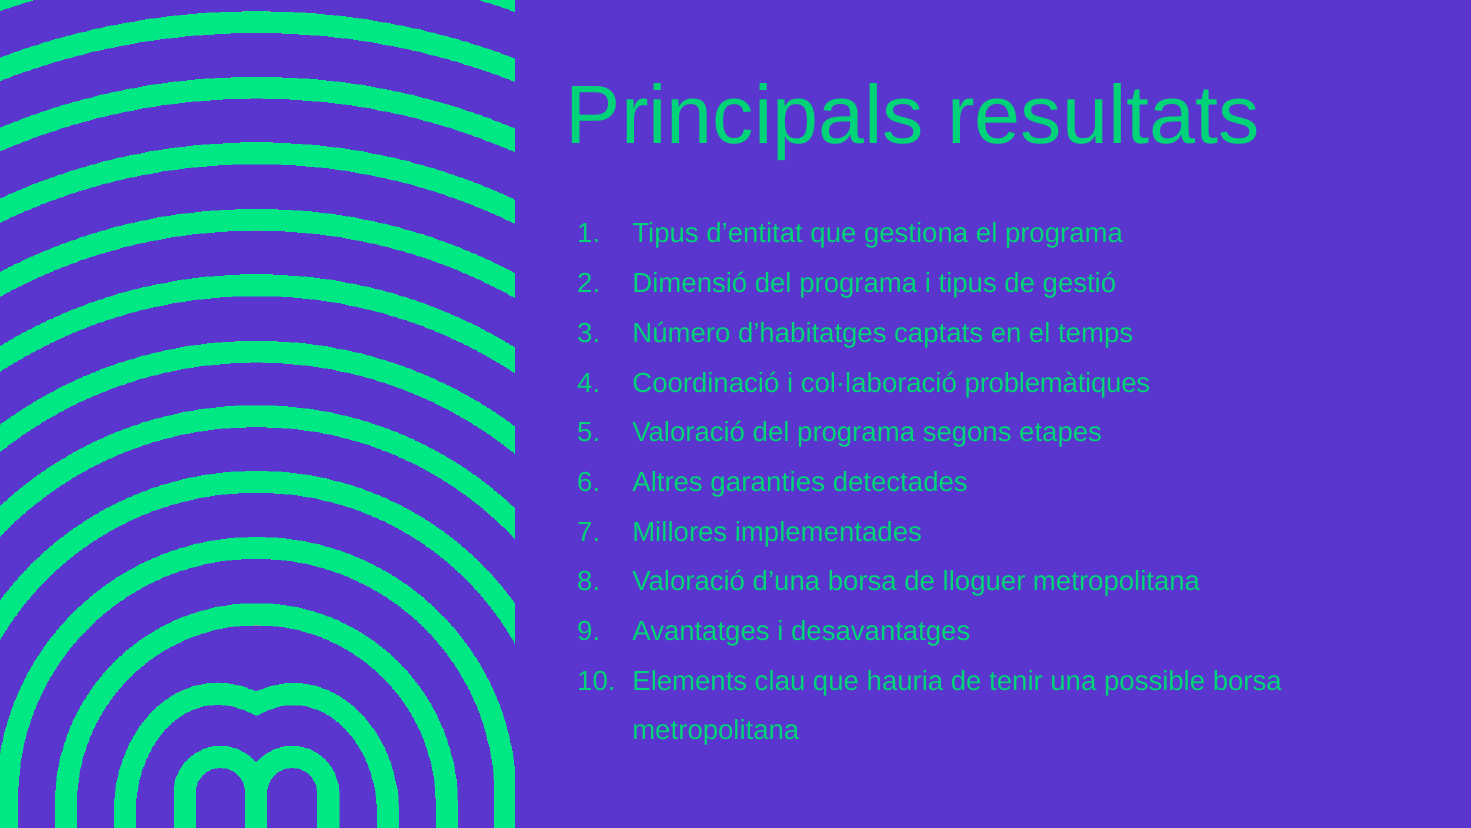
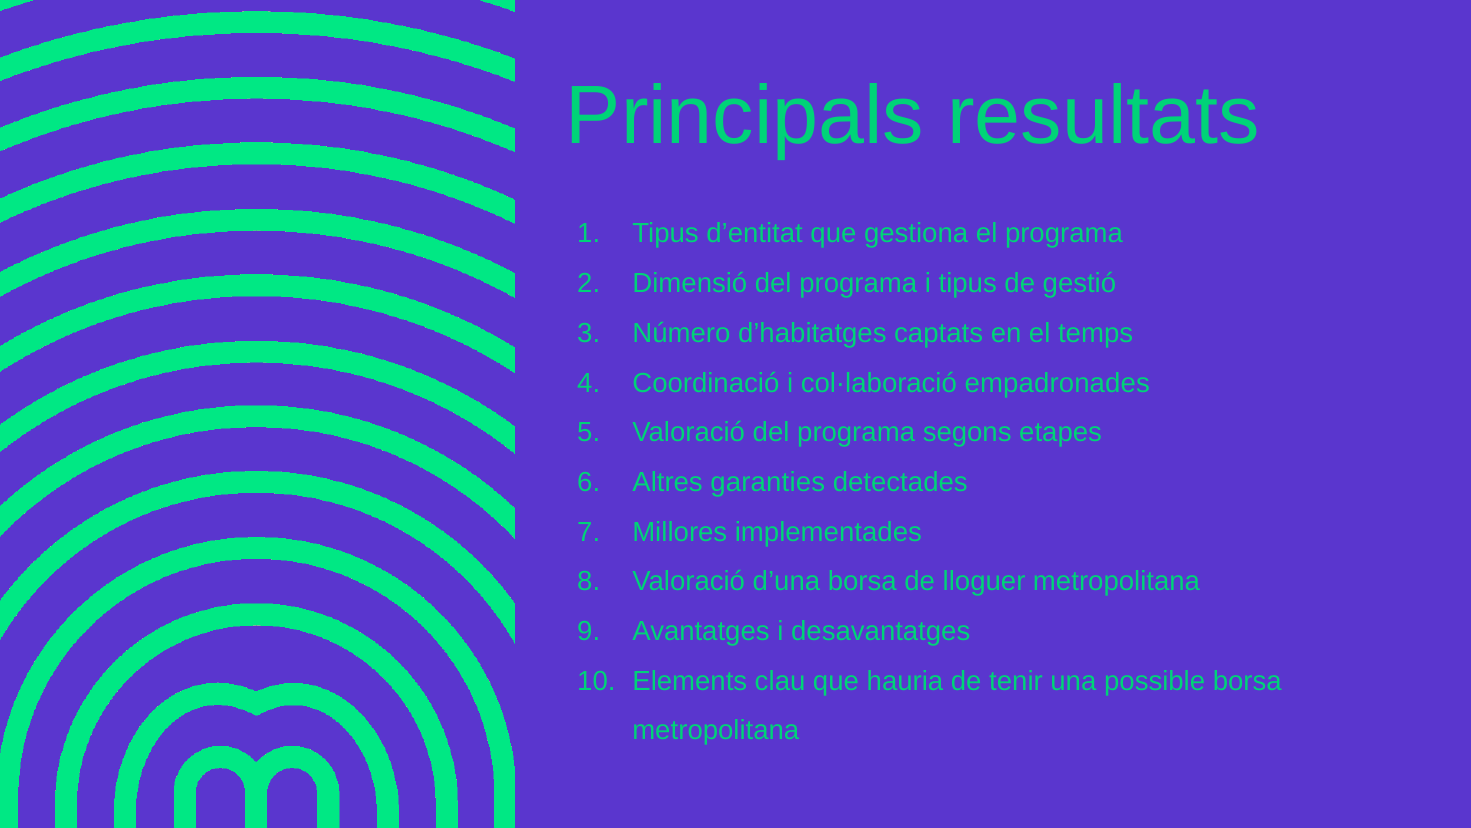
problemàtiques: problemàtiques -> empadronades
